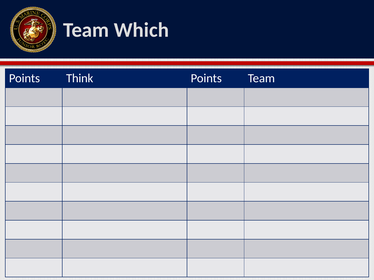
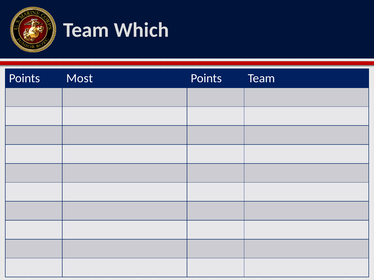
Think: Think -> Most
